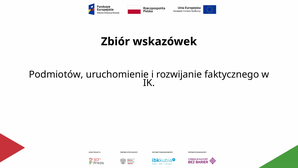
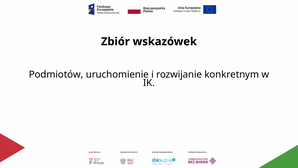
faktycznego: faktycznego -> konkretnym
